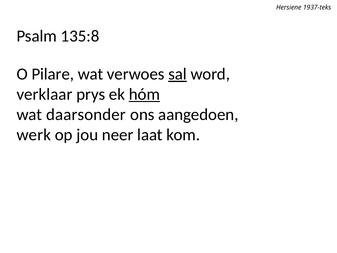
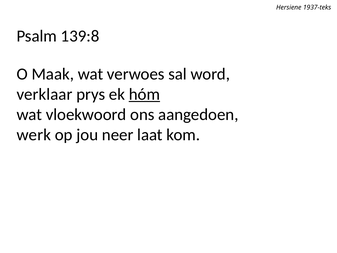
135:8: 135:8 -> 139:8
Pilare: Pilare -> Maak
sal underline: present -> none
daarsonder: daarsonder -> vloekwoord
